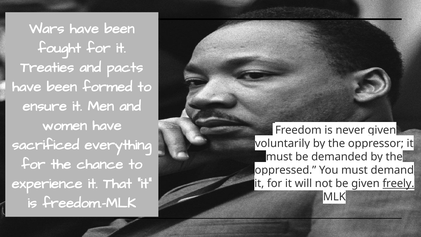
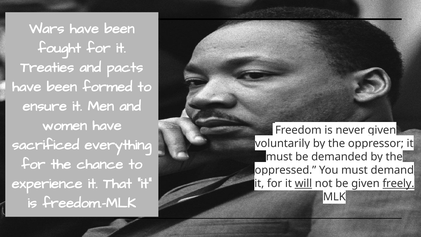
will underline: none -> present
